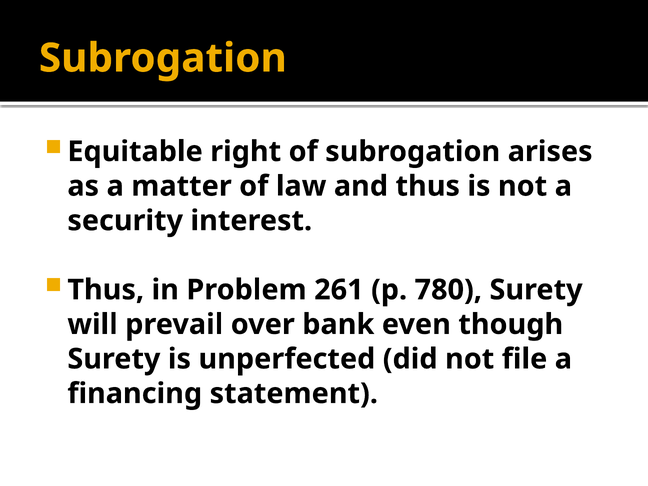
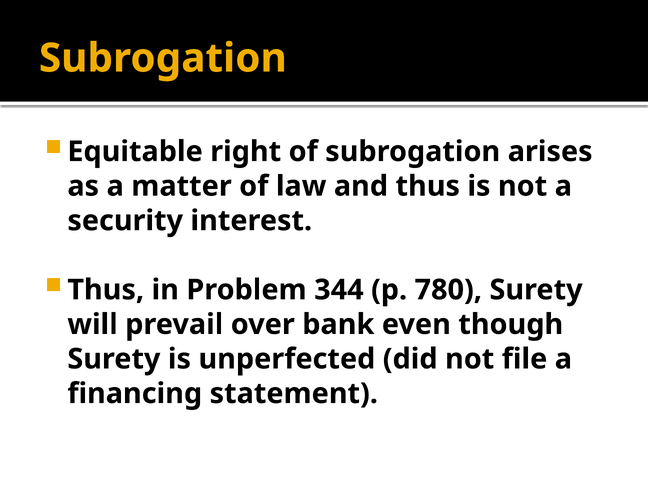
261: 261 -> 344
